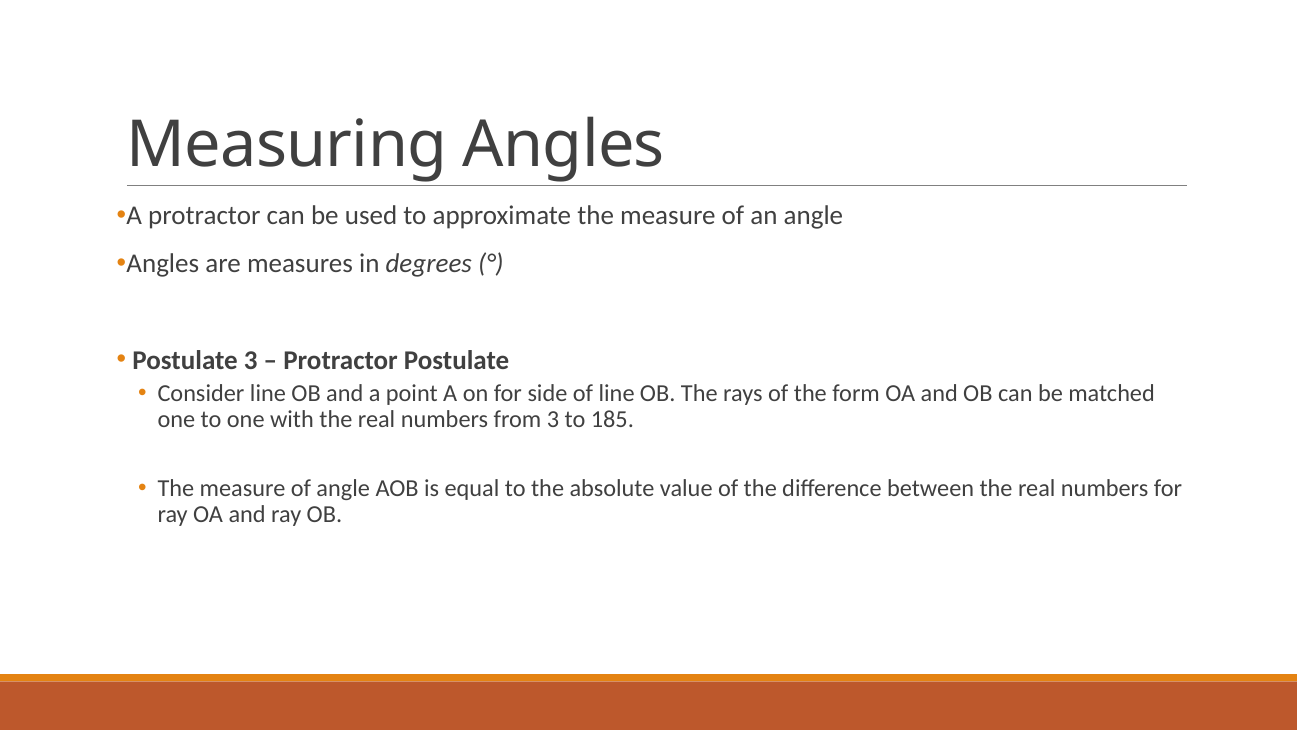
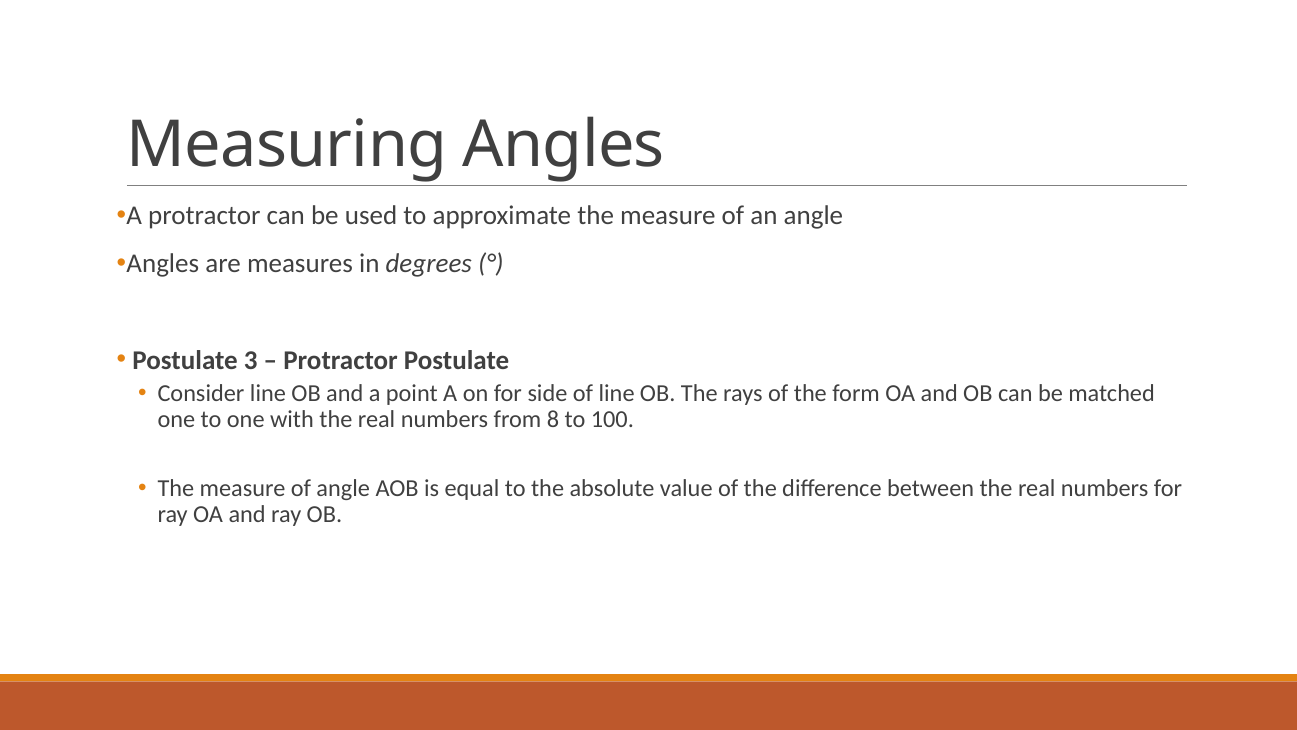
from 3: 3 -> 8
185: 185 -> 100
